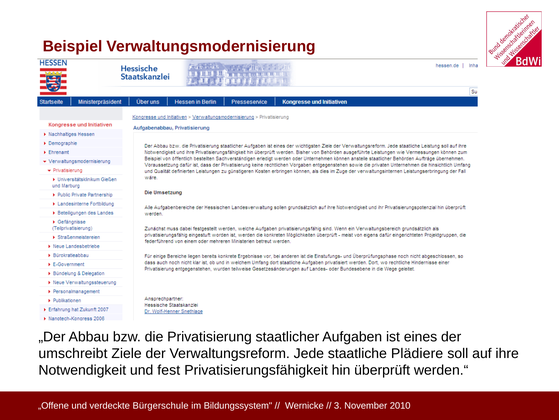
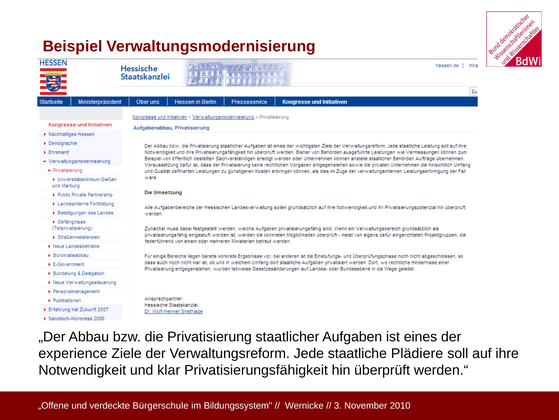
umschreibt: umschreibt -> experience
fest: fest -> klar
